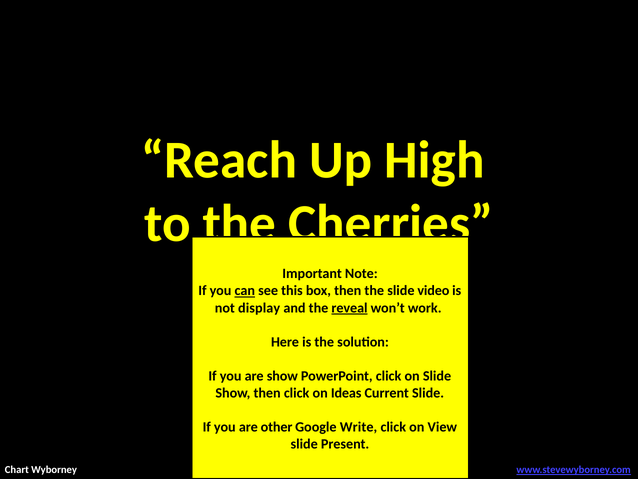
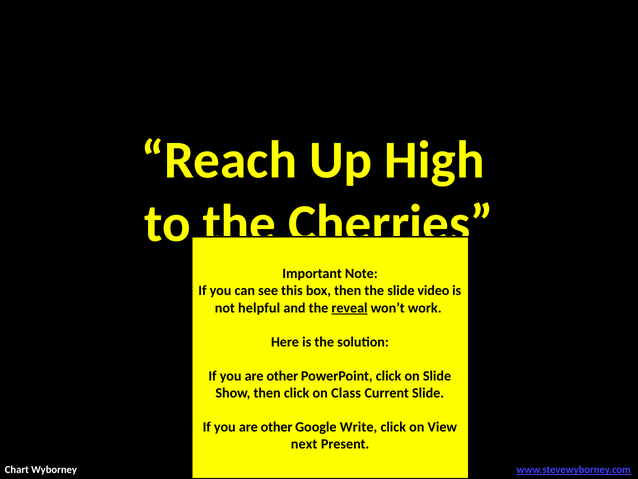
can underline: present -> none
display: display -> helpful
show at (282, 376): show -> other
Ideas: Ideas -> Class
slide at (304, 444): slide -> next
